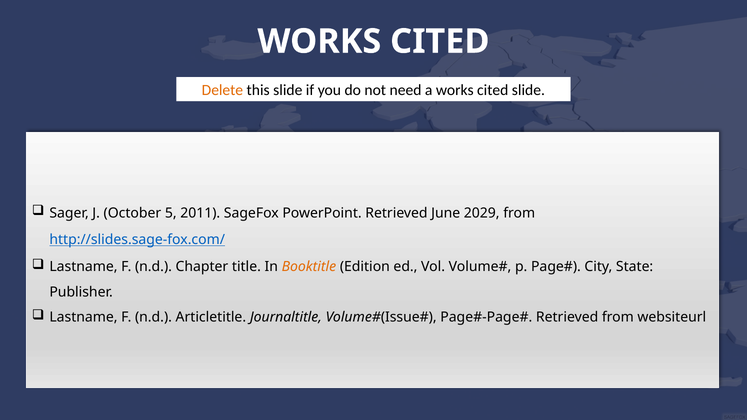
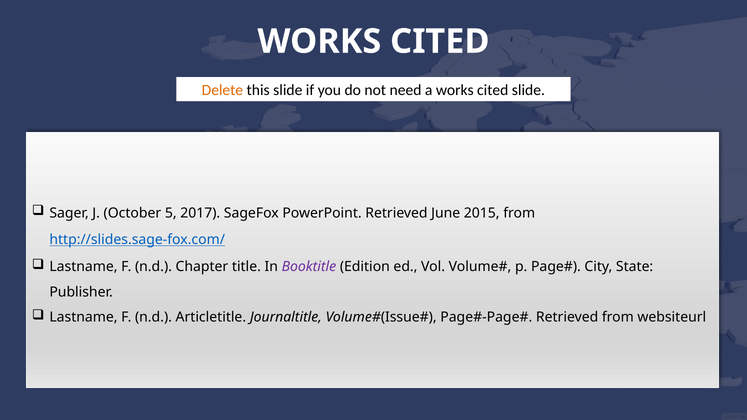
2011: 2011 -> 2017
2029: 2029 -> 2015
Booktitle colour: orange -> purple
